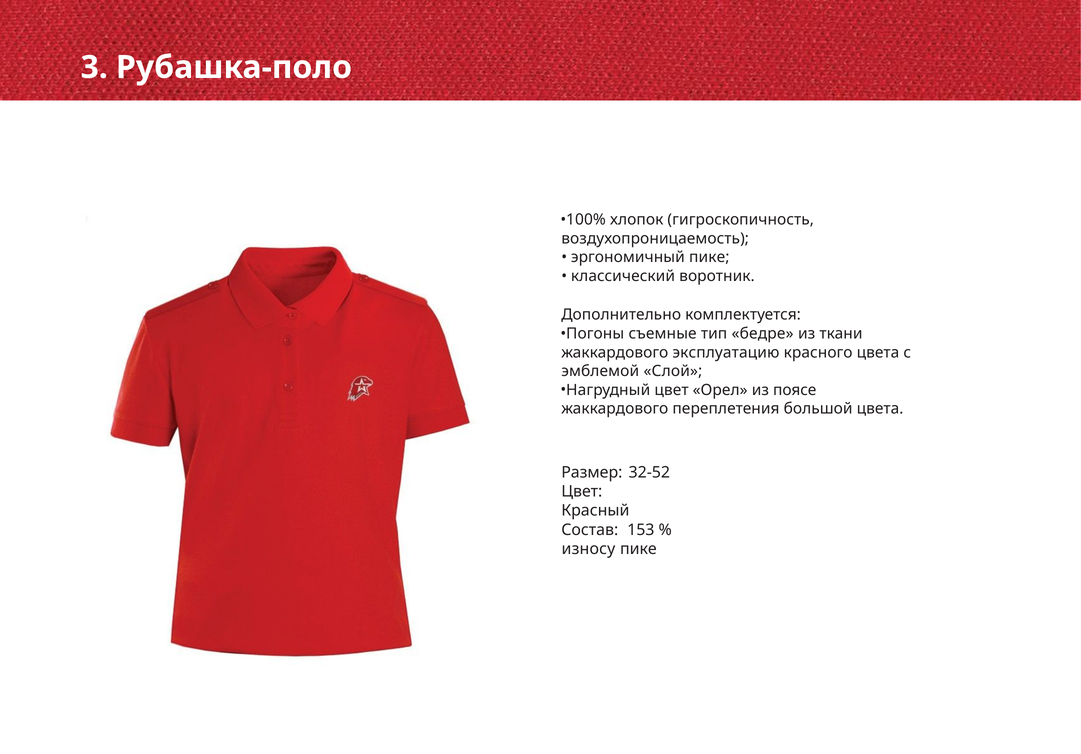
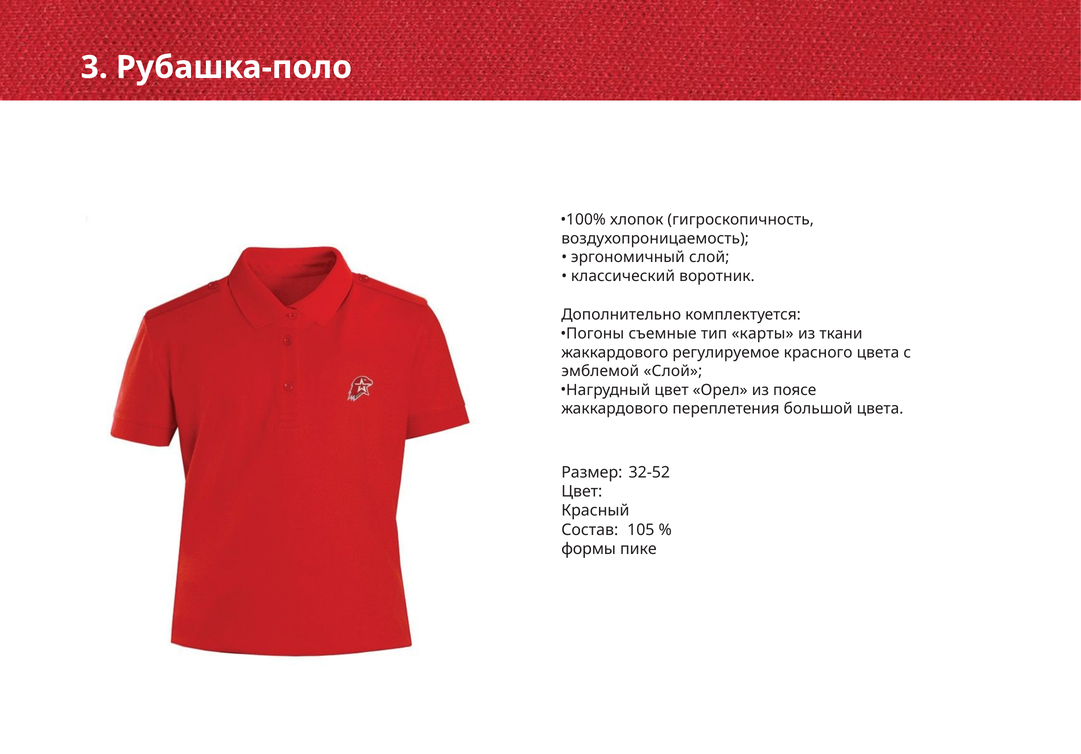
эргономичный пике: пике -> слой
бедре: бедре -> карты
эксплуатацию: эксплуатацию -> регулируемое
153: 153 -> 105
износу: износу -> формы
